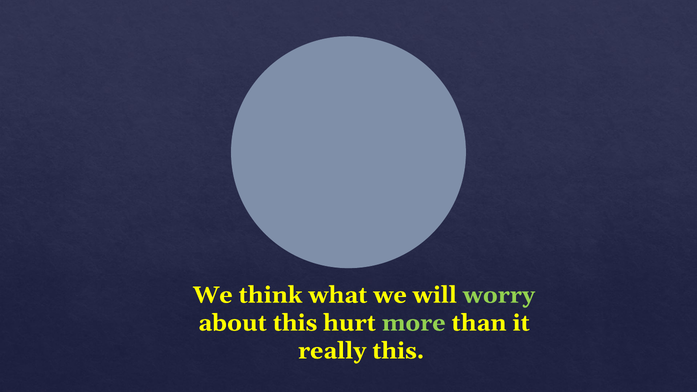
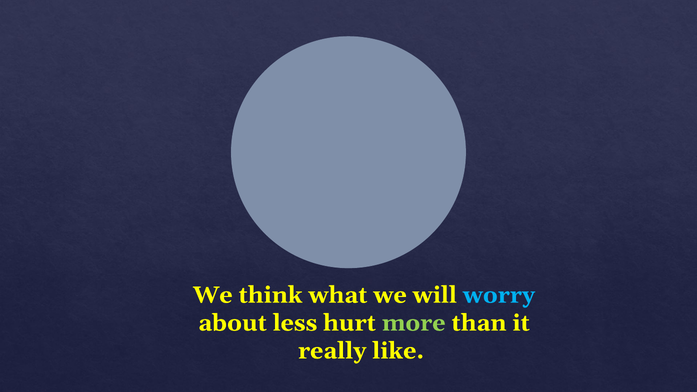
worry colour: light green -> light blue
about this: this -> less
really this: this -> like
